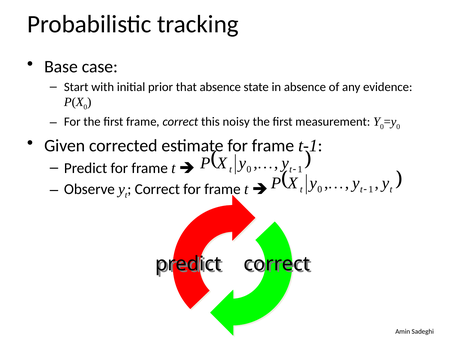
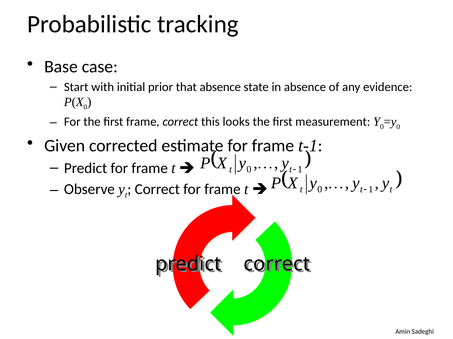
noisy: noisy -> looks
